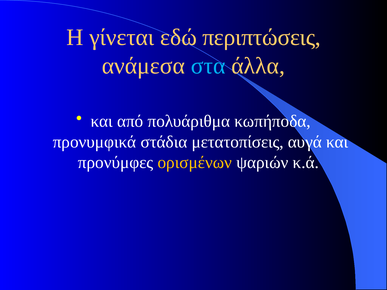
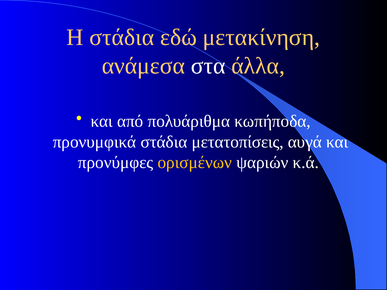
Η γίνεται: γίνεται -> στάδια
περιπτώσεις: περιπτώσεις -> μετακίνηση
στα colour: light blue -> white
